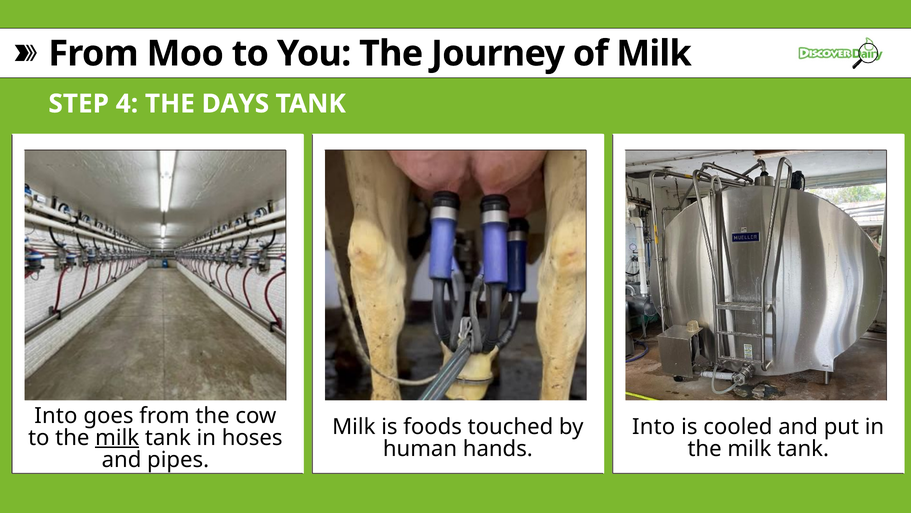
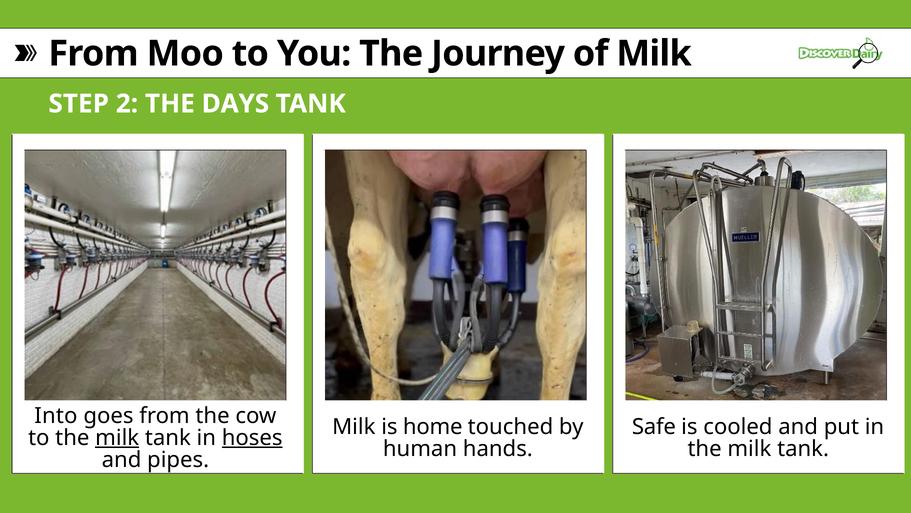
4: 4 -> 2
foods: foods -> home
Into at (654, 426): Into -> Safe
hoses underline: none -> present
